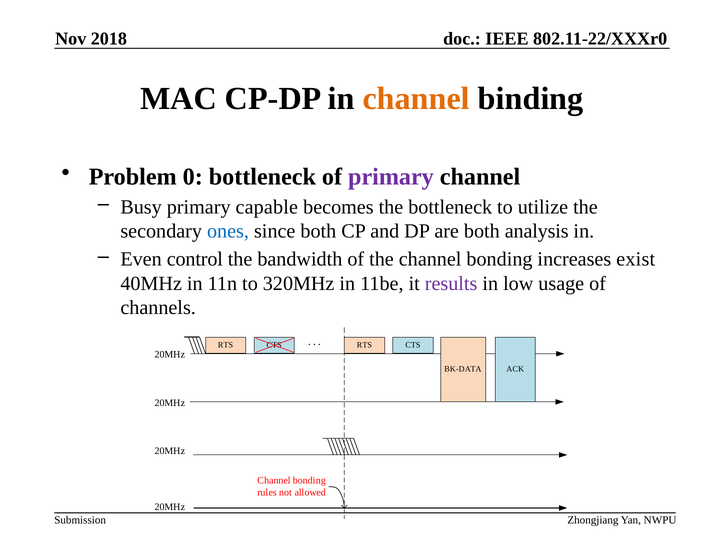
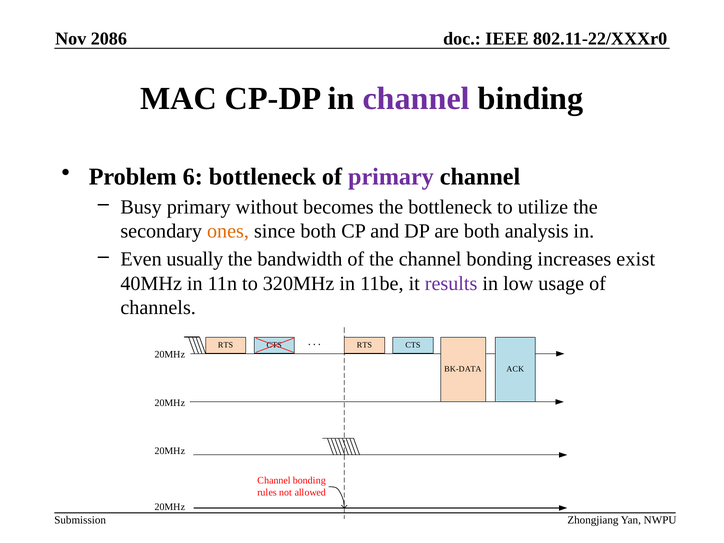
2018: 2018 -> 2086
channel at (416, 99) colour: orange -> purple
0: 0 -> 6
capable: capable -> without
ones colour: blue -> orange
control: control -> usually
